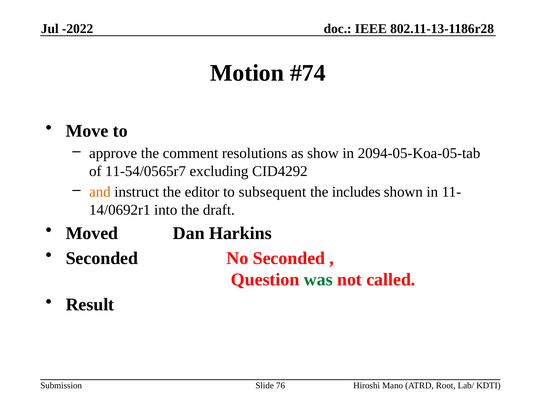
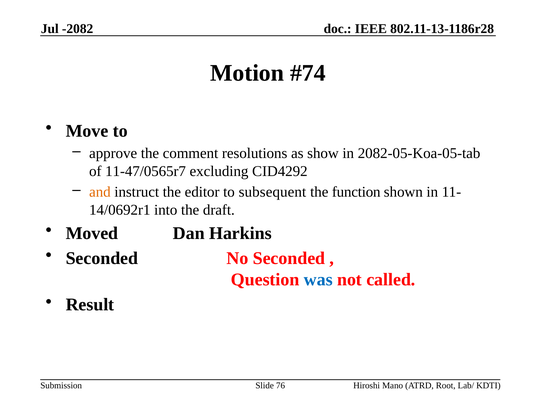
-2022: -2022 -> -2082
2094-05-Koa-05-tab: 2094-05-Koa-05-tab -> 2082-05-Koa-05-tab
11-54/0565r7: 11-54/0565r7 -> 11-47/0565r7
includes: includes -> function
was colour: green -> blue
